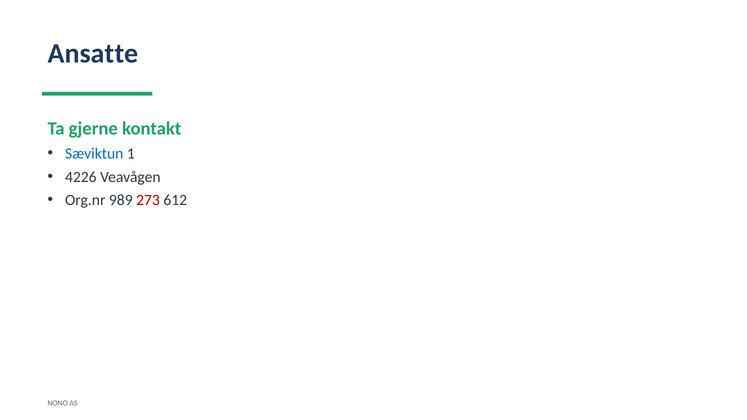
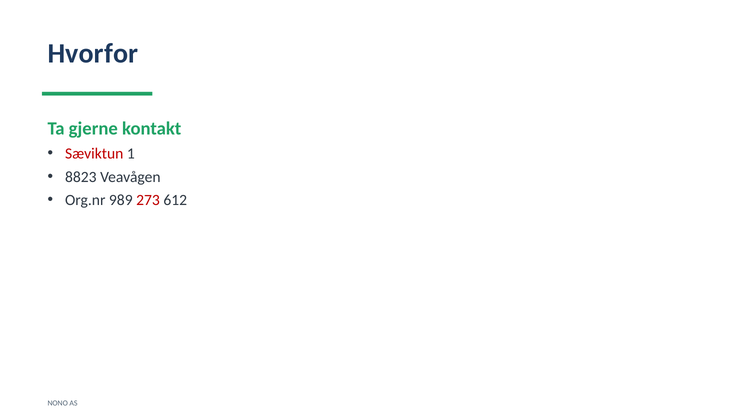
Ansatte: Ansatte -> Hvorfor
Sæviktun colour: blue -> red
4226: 4226 -> 8823
